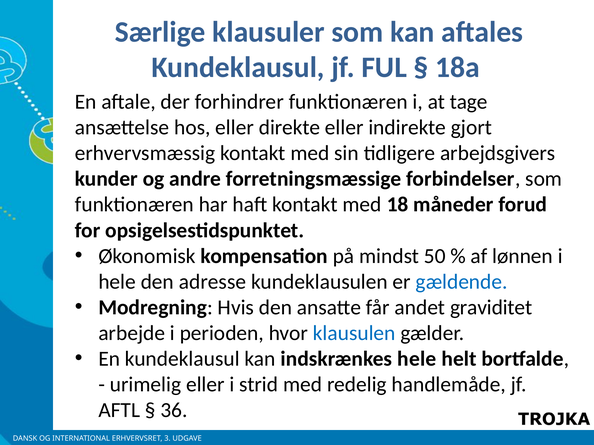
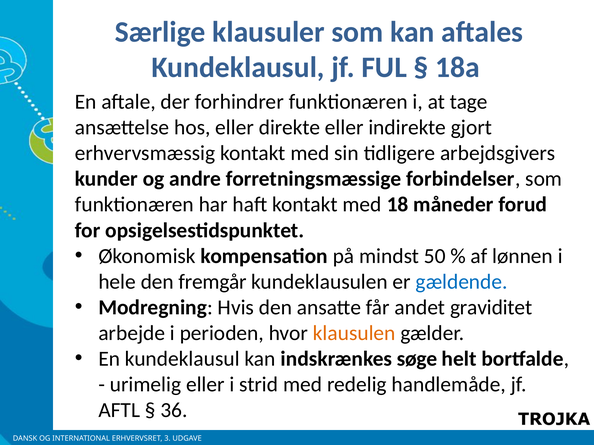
adresse: adresse -> fremgår
klausulen colour: blue -> orange
indskrænkes hele: hele -> søge
